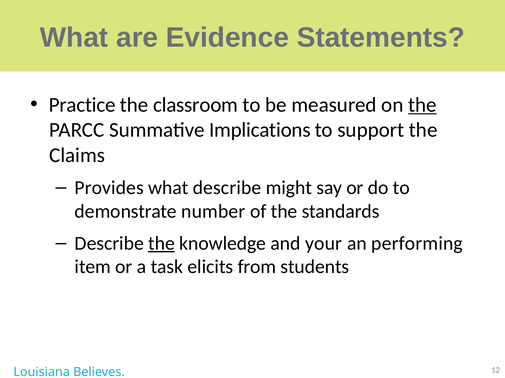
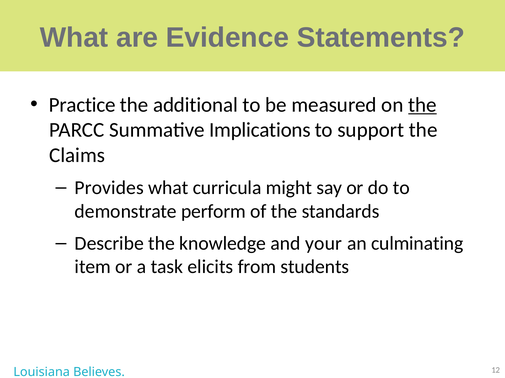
classroom: classroom -> additional
what describe: describe -> curricula
number: number -> perform
the at (161, 244) underline: present -> none
performing: performing -> culminating
